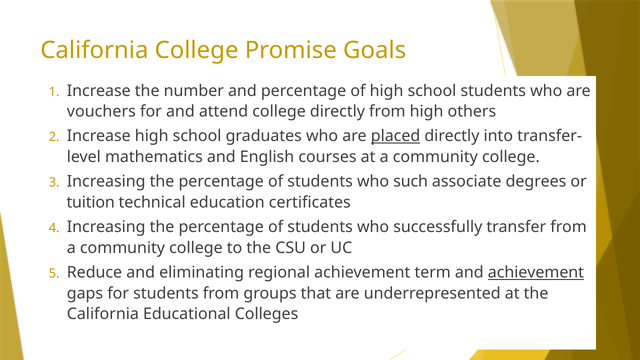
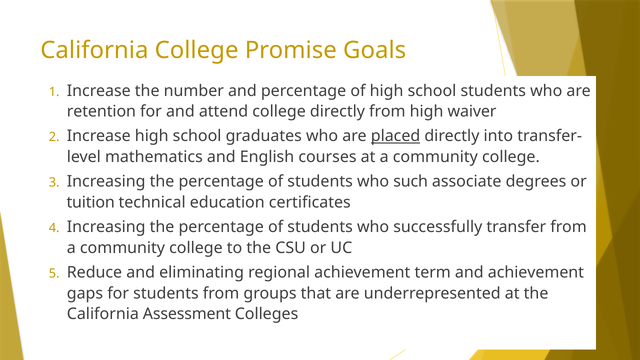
vouchers: vouchers -> retention
others: others -> waiver
achievement at (536, 273) underline: present -> none
Educational: Educational -> Assessment
